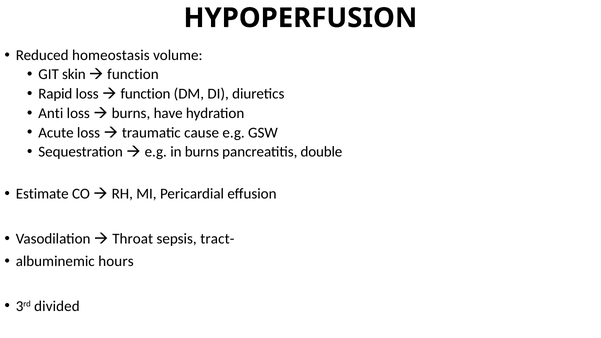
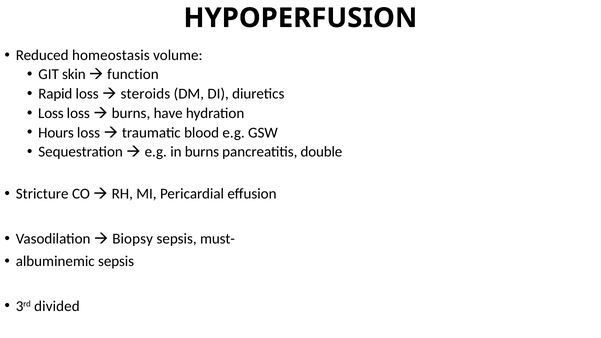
function at (145, 94): function -> steroids
Anti at (51, 113): Anti -> Loss
Acute: Acute -> Hours
cause: cause -> blood
Estimate: Estimate -> Stricture
Throat: Throat -> Biopsy
tract-: tract- -> must-
albuminemic hours: hours -> sepsis
